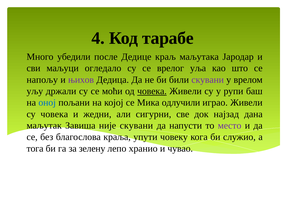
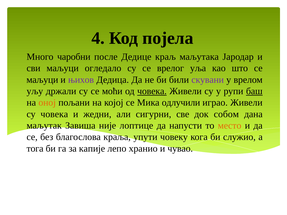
тарабе: тарабе -> појела
убедили: убедили -> чаробни
напољу at (42, 80): напољу -> маљуци
баш underline: none -> present
оној colour: blue -> orange
најзад: најзад -> собом
није скувани: скувани -> лоптице
место colour: purple -> orange
зелену: зелену -> капије
